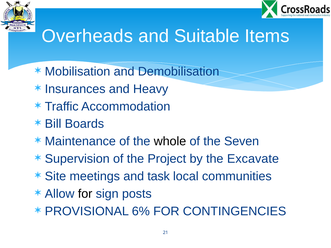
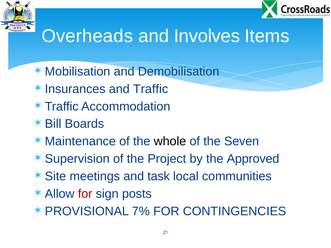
Suitable: Suitable -> Involves
and Heavy: Heavy -> Traffic
Excavate: Excavate -> Approved
for at (85, 194) colour: black -> red
6%: 6% -> 7%
